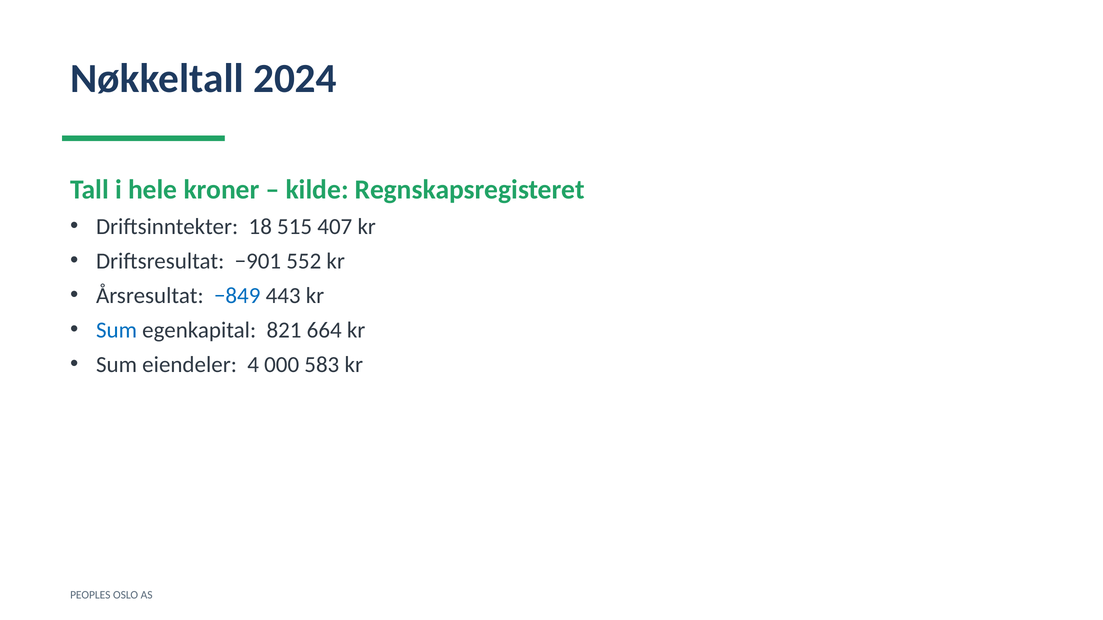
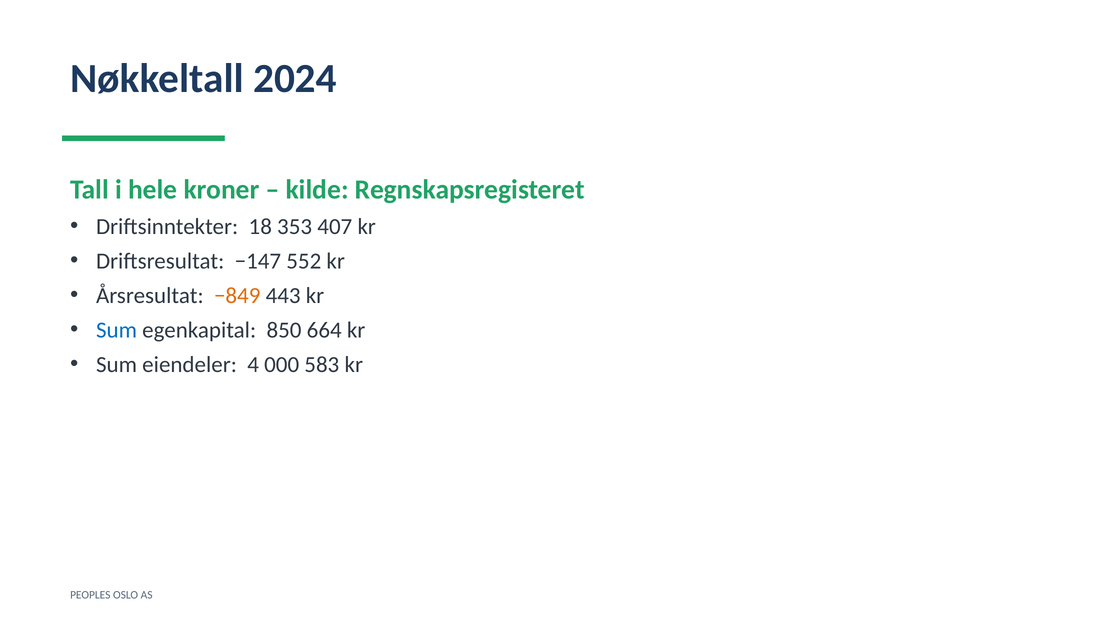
515: 515 -> 353
−901: −901 -> −147
−849 colour: blue -> orange
821: 821 -> 850
